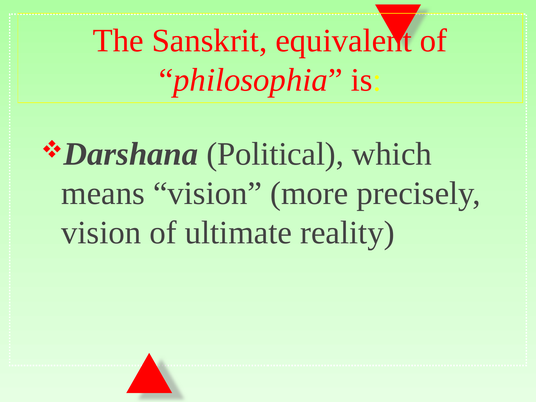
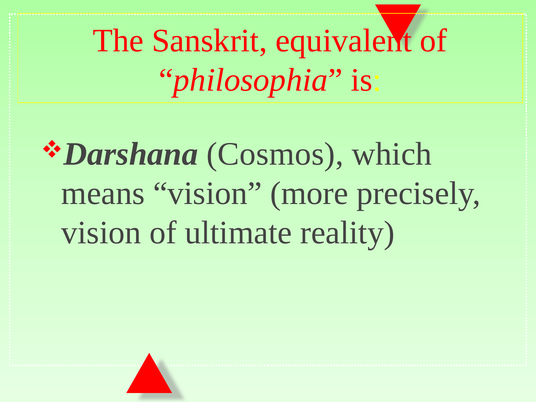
Political: Political -> Cosmos
